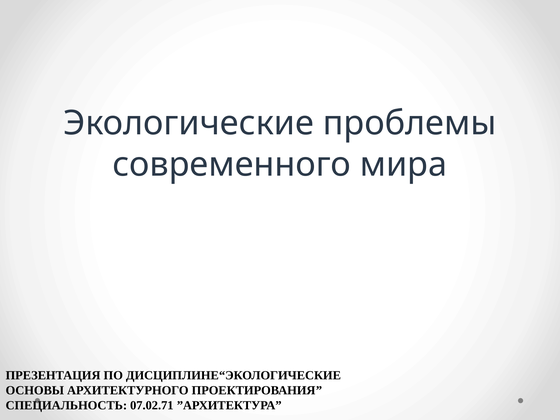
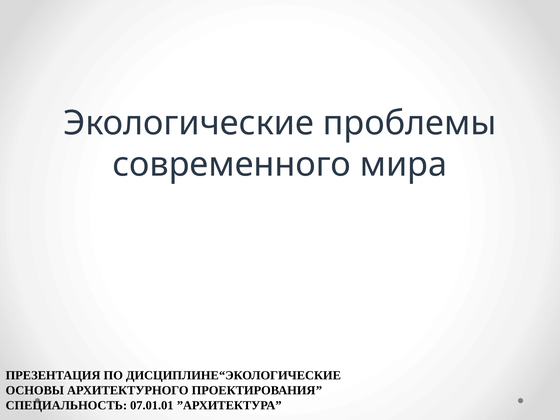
07.02.71: 07.02.71 -> 07.01.01
